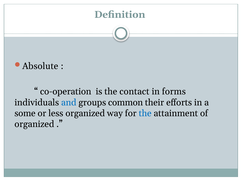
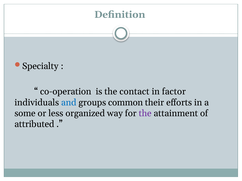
Absolute: Absolute -> Specialty
forms: forms -> factor
the at (145, 114) colour: blue -> purple
organized at (34, 125): organized -> attributed
